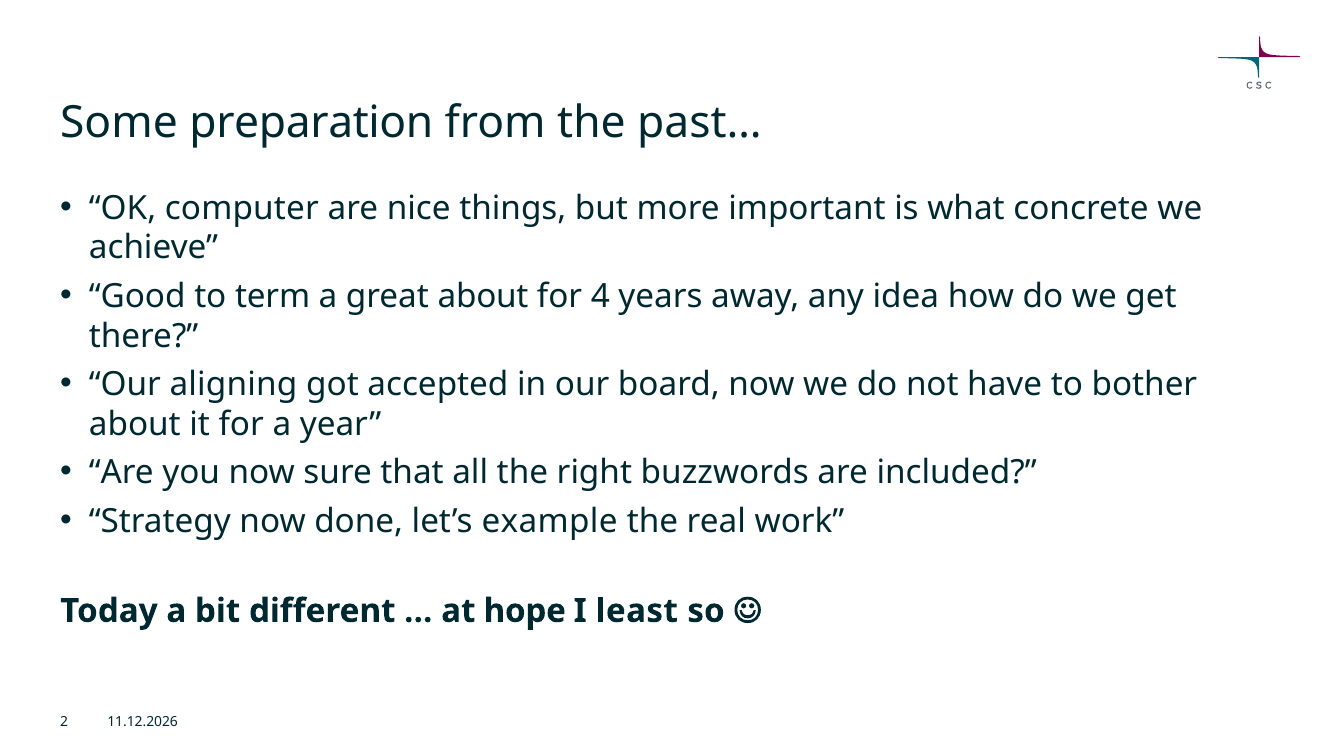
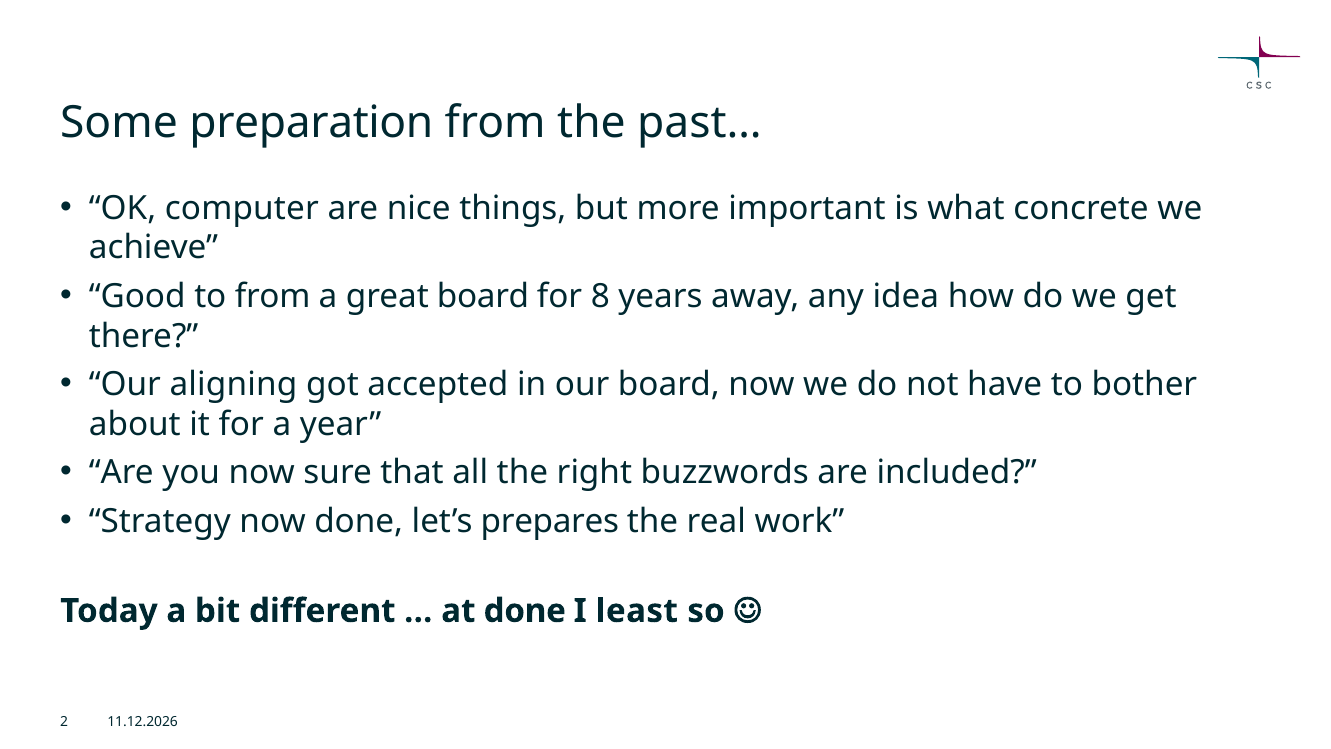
to term: term -> from
great about: about -> board
4: 4 -> 8
example: example -> prepares
at hope: hope -> done
